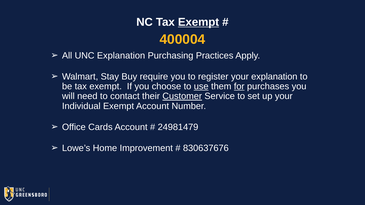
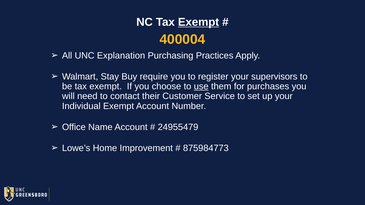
your explanation: explanation -> supervisors
for underline: present -> none
Customer underline: present -> none
Cards: Cards -> Name
24981479: 24981479 -> 24955479
830637676: 830637676 -> 875984773
